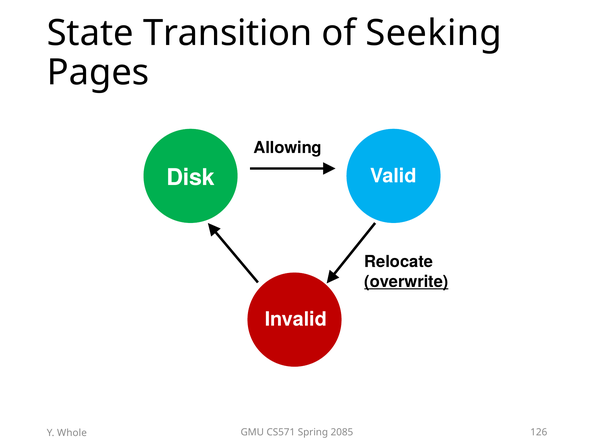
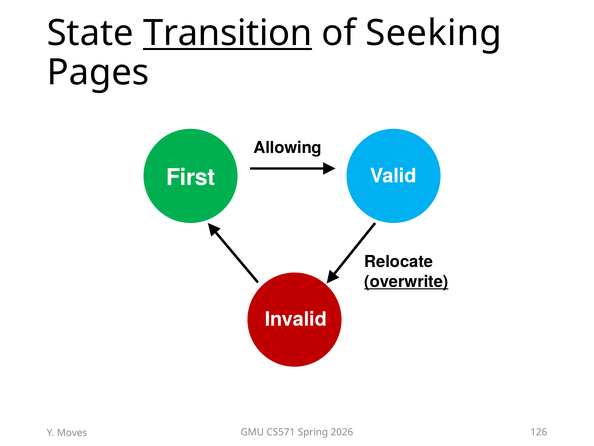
Transition underline: none -> present
Disk: Disk -> First
2085: 2085 -> 2026
Whole: Whole -> Moves
